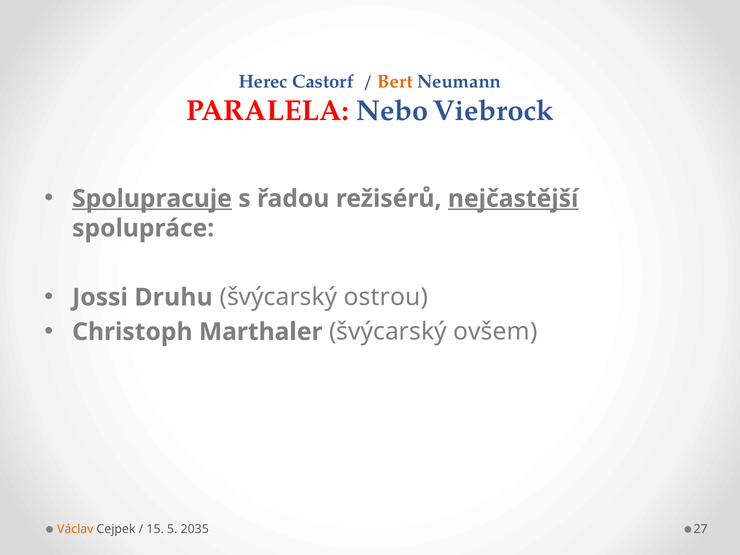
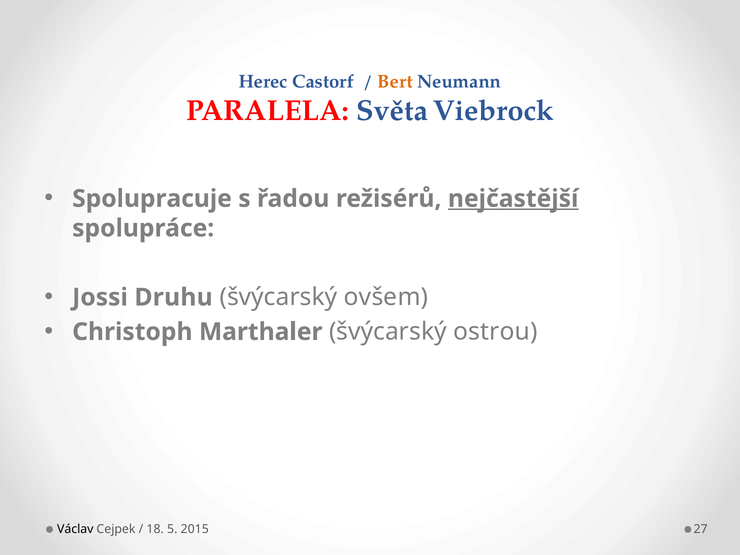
Nebo: Nebo -> Světa
Spolupracuje underline: present -> none
ostrou: ostrou -> ovšem
ovšem: ovšem -> ostrou
Václav colour: orange -> black
15: 15 -> 18
2035: 2035 -> 2015
